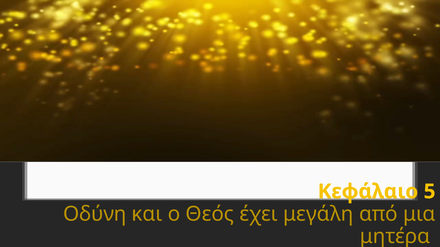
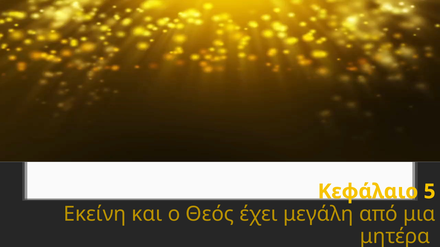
Οδύνη: Οδύνη -> Εκείνη
